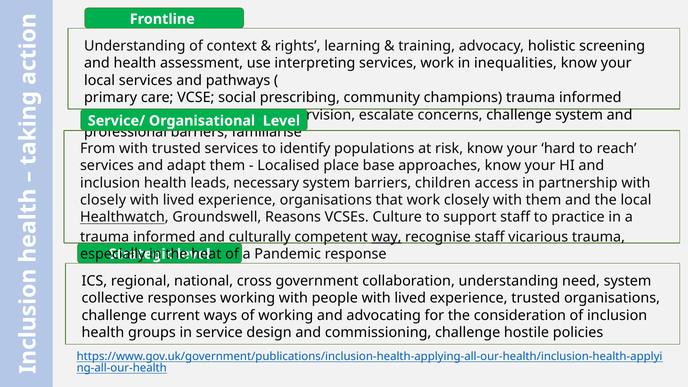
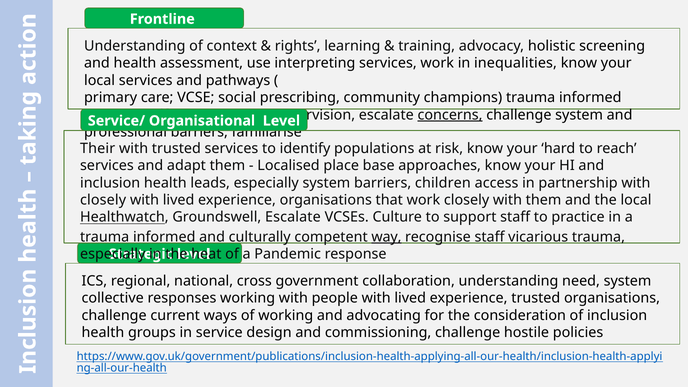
concerns underline: none -> present
From: From -> Their
leads necessary: necessary -> especially
Groundswell Reasons: Reasons -> Escalate
